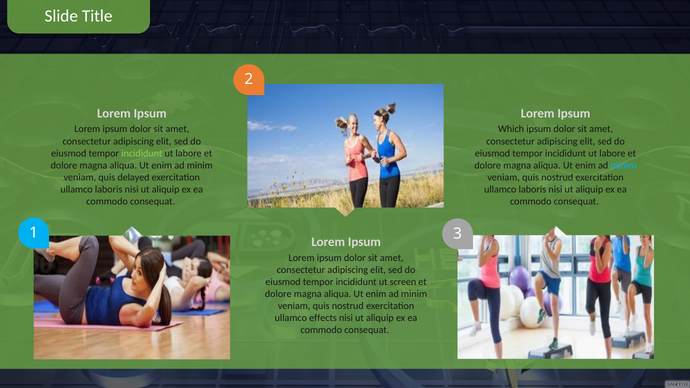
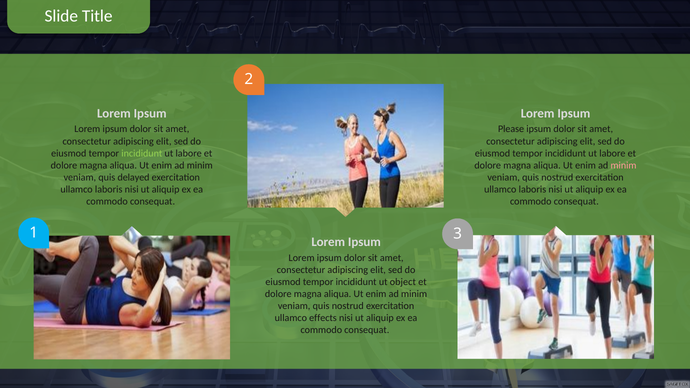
Which: Which -> Please
minim at (624, 165) colour: light blue -> pink
screen: screen -> object
